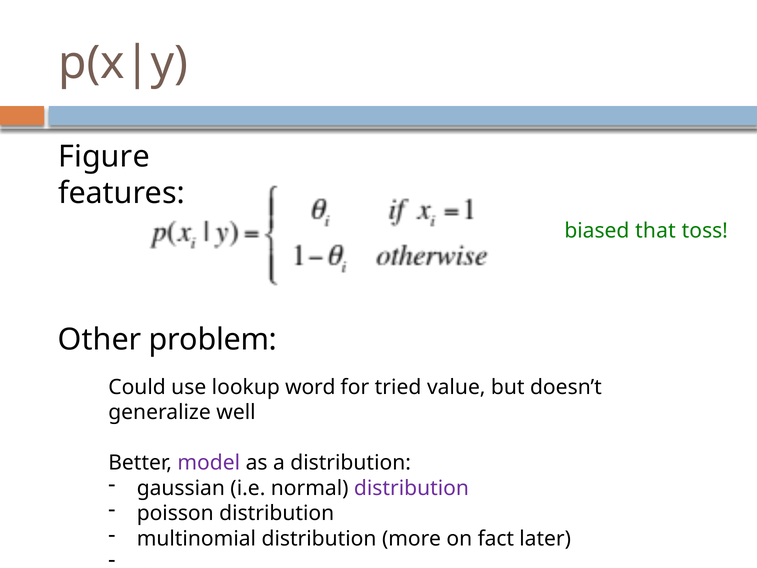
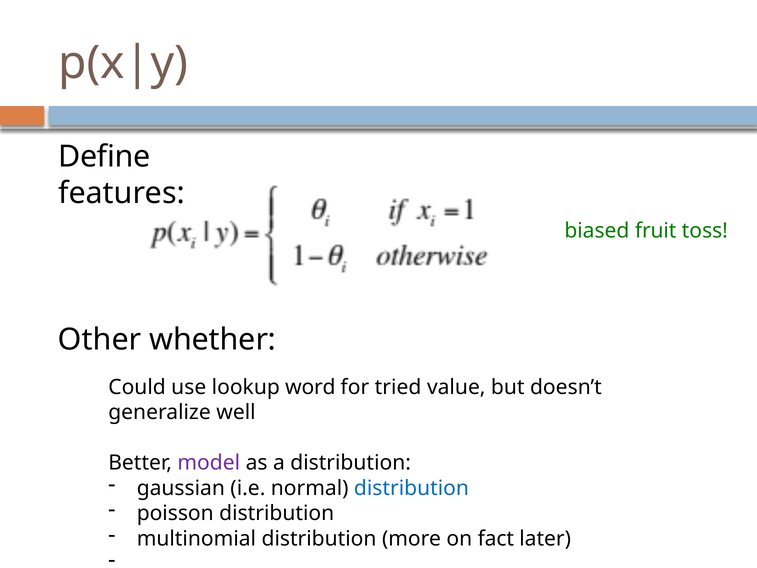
Figure: Figure -> Define
that: that -> fruit
problem: problem -> whether
distribution at (411, 488) colour: purple -> blue
